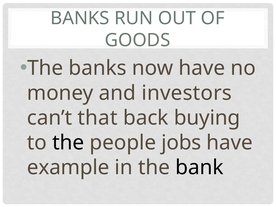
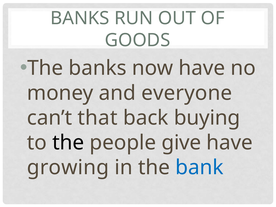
investors: investors -> everyone
jobs: jobs -> give
example: example -> growing
bank colour: black -> blue
